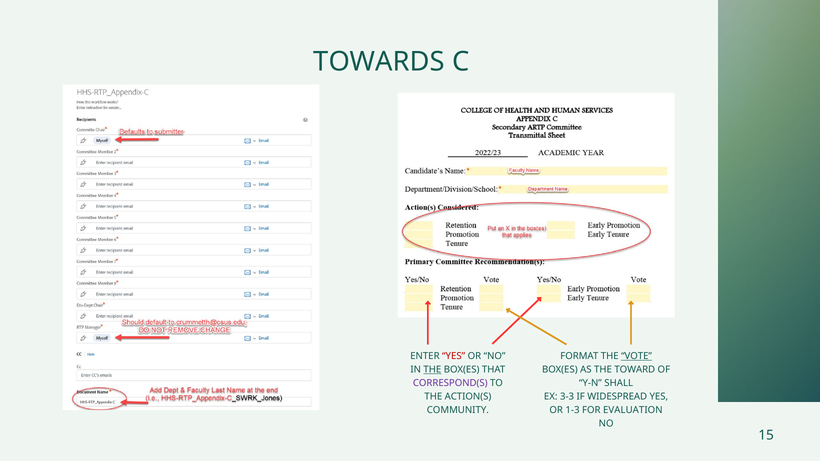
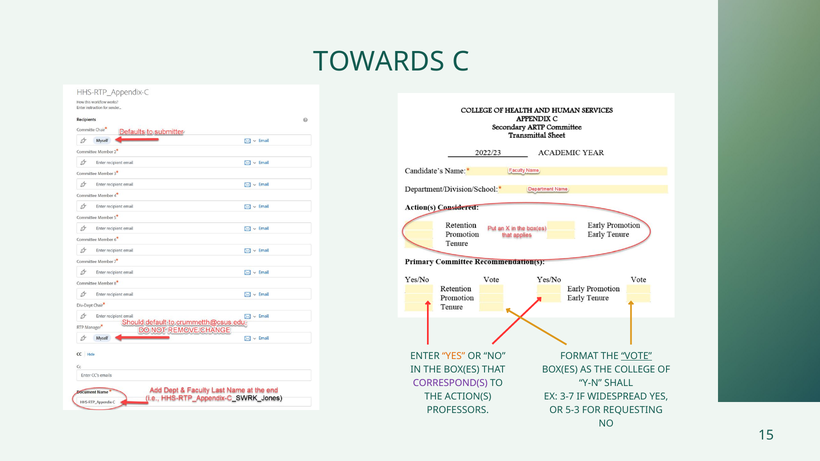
YES at (454, 356) colour: red -> orange
THE at (432, 370) underline: present -> none
TOWARD: TOWARD -> COLLEGE
3-3: 3-3 -> 3-7
COMMUNITY: COMMUNITY -> PROFESSORS
1-3: 1-3 -> 5-3
EVALUATION: EVALUATION -> REQUESTING
